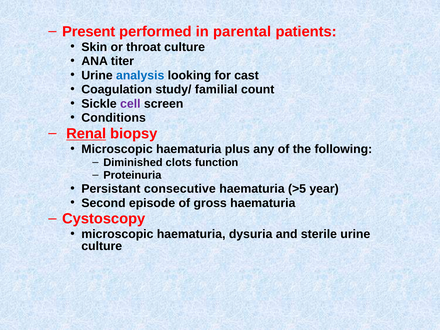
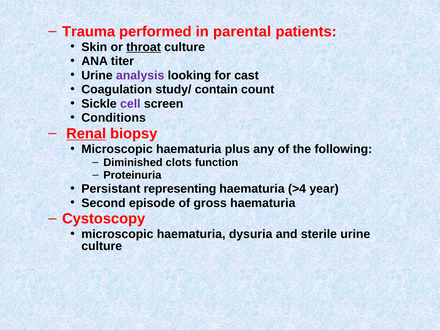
Present: Present -> Trauma
throat underline: none -> present
analysis colour: blue -> purple
familial: familial -> contain
consecutive: consecutive -> representing
>5: >5 -> >4
